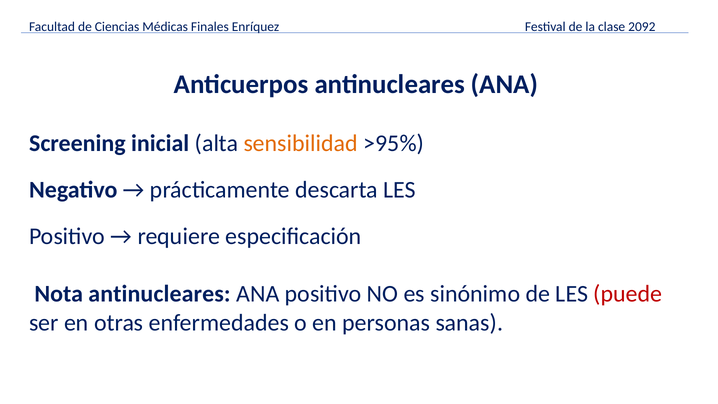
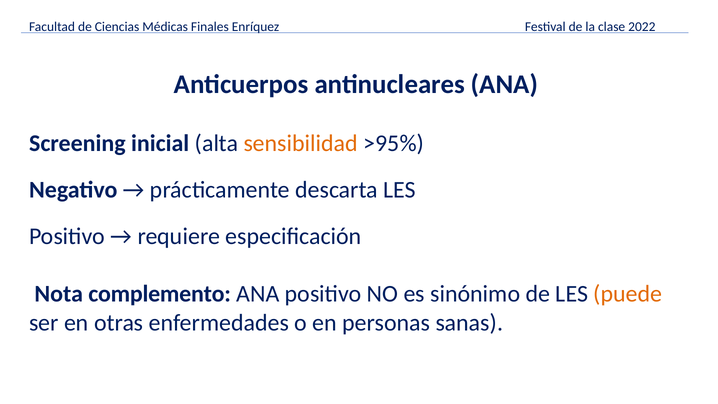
2092: 2092 -> 2022
Nota antinucleares: antinucleares -> complemento
puede colour: red -> orange
